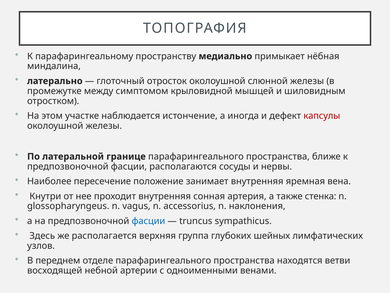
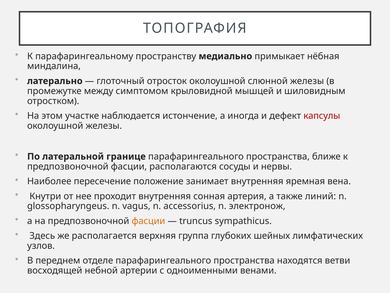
стенка: стенка -> линий
наклонения: наклонения -> электронож
фасции at (148, 221) colour: blue -> orange
